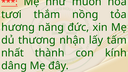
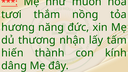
nhất: nhất -> hiến
